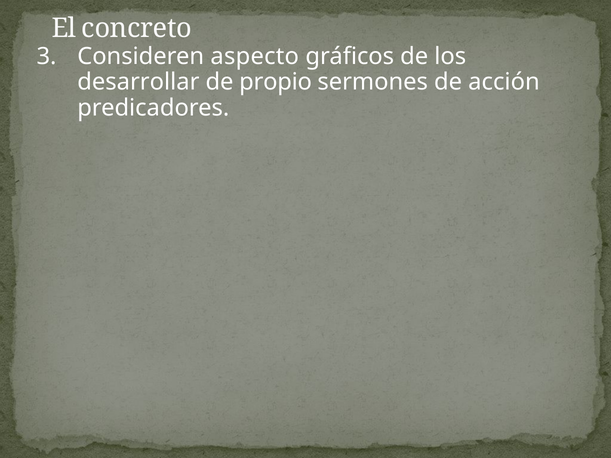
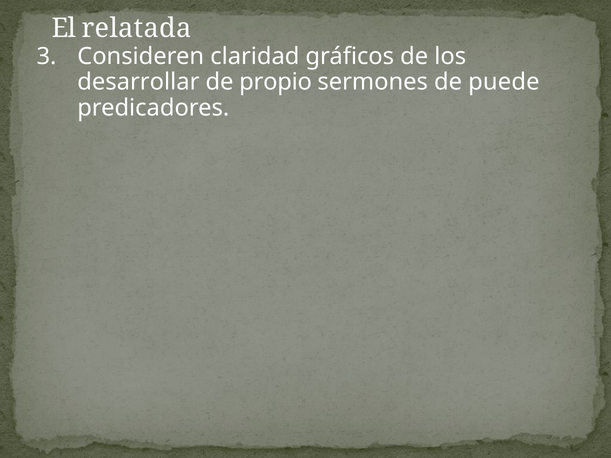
concreto: concreto -> relatada
aspecto: aspecto -> claridad
acción: acción -> puede
